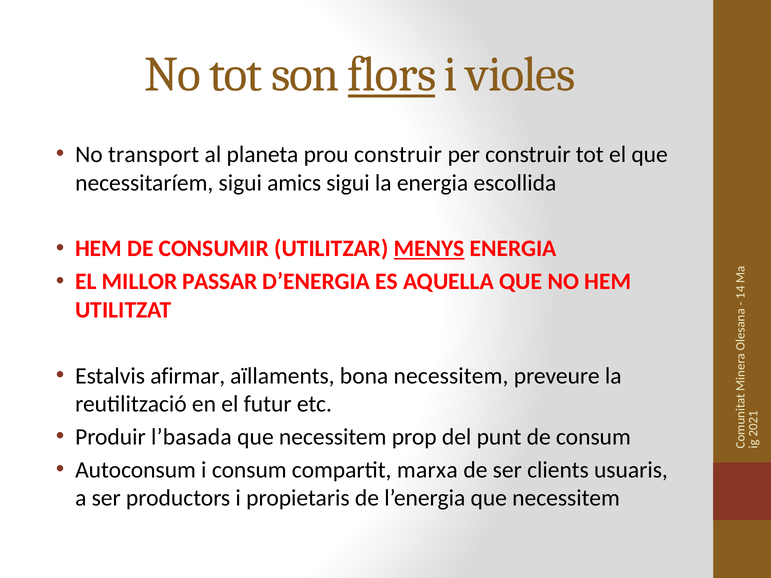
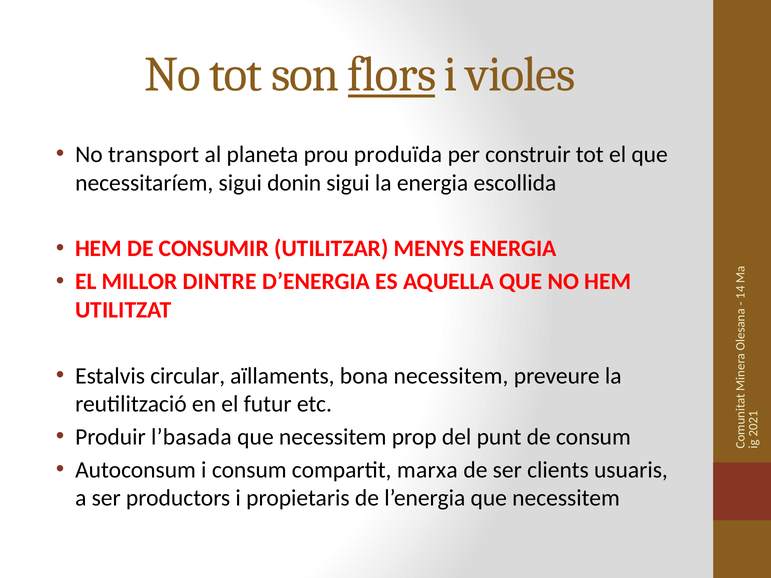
prou construir: construir -> produïda
amics: amics -> donin
MENYS underline: present -> none
PASSAR: PASSAR -> DINTRE
afirmar: afirmar -> circular
